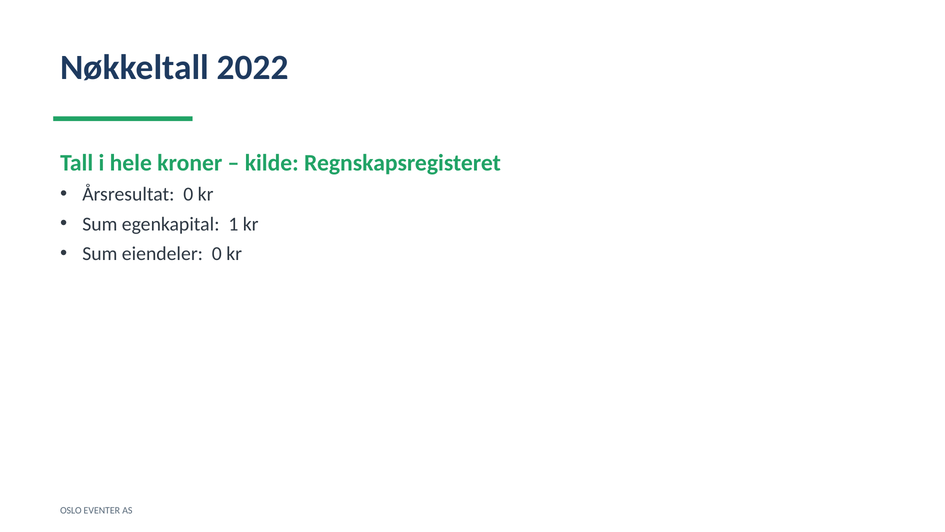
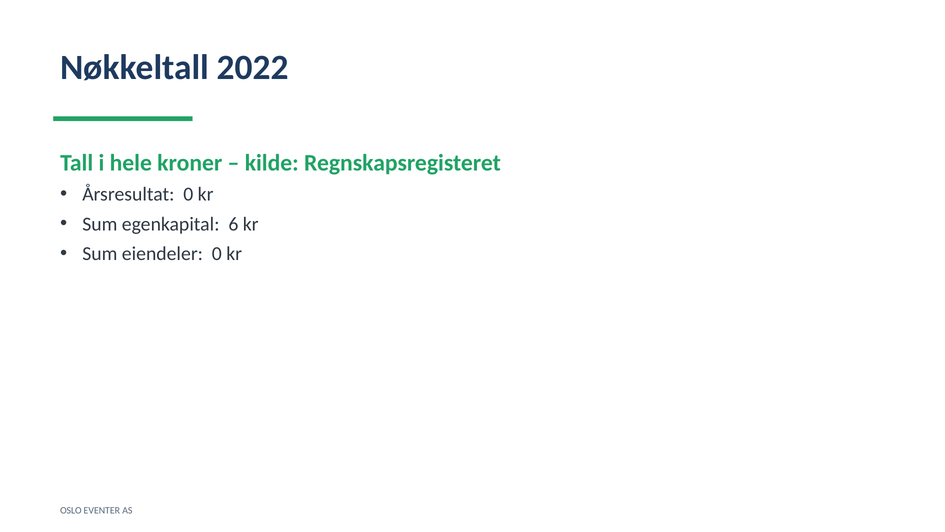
1: 1 -> 6
